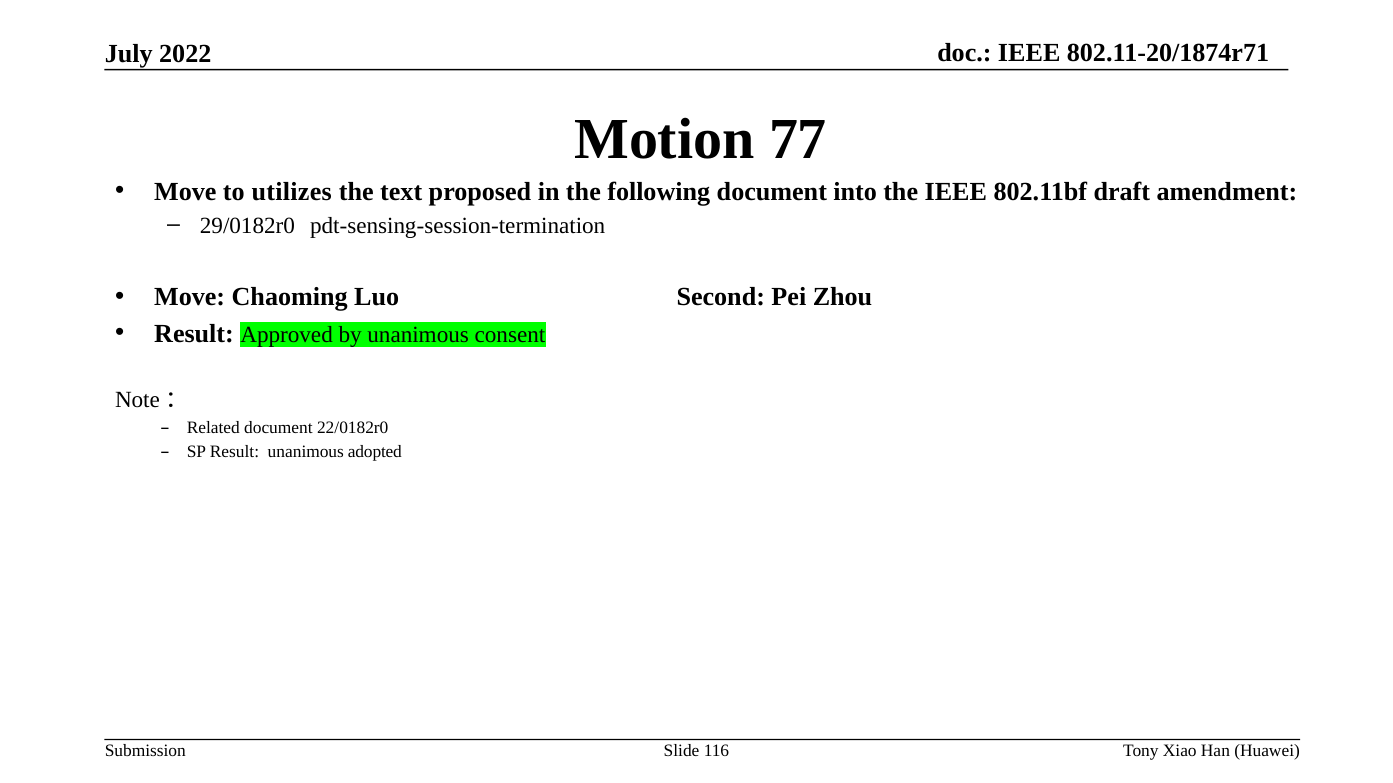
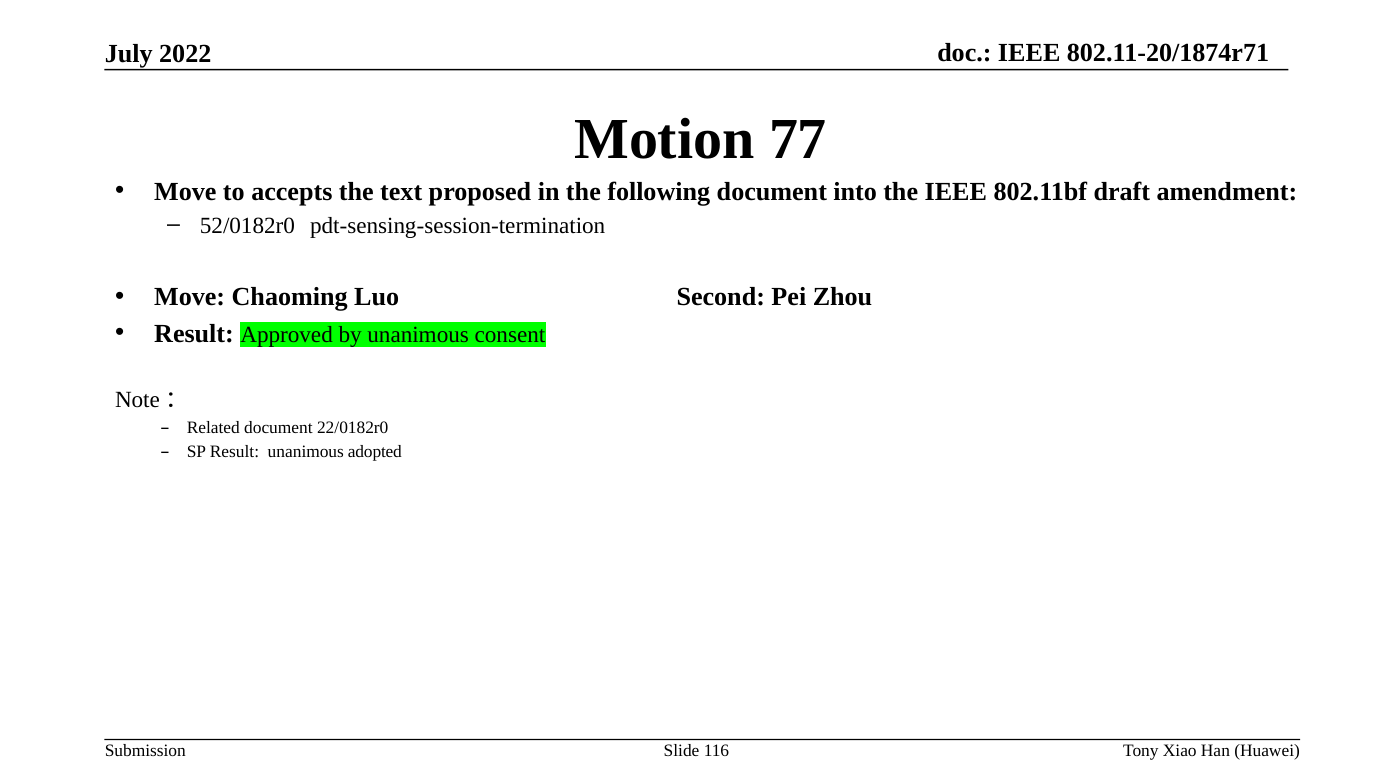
utilizes: utilizes -> accepts
29/0182r0: 29/0182r0 -> 52/0182r0
